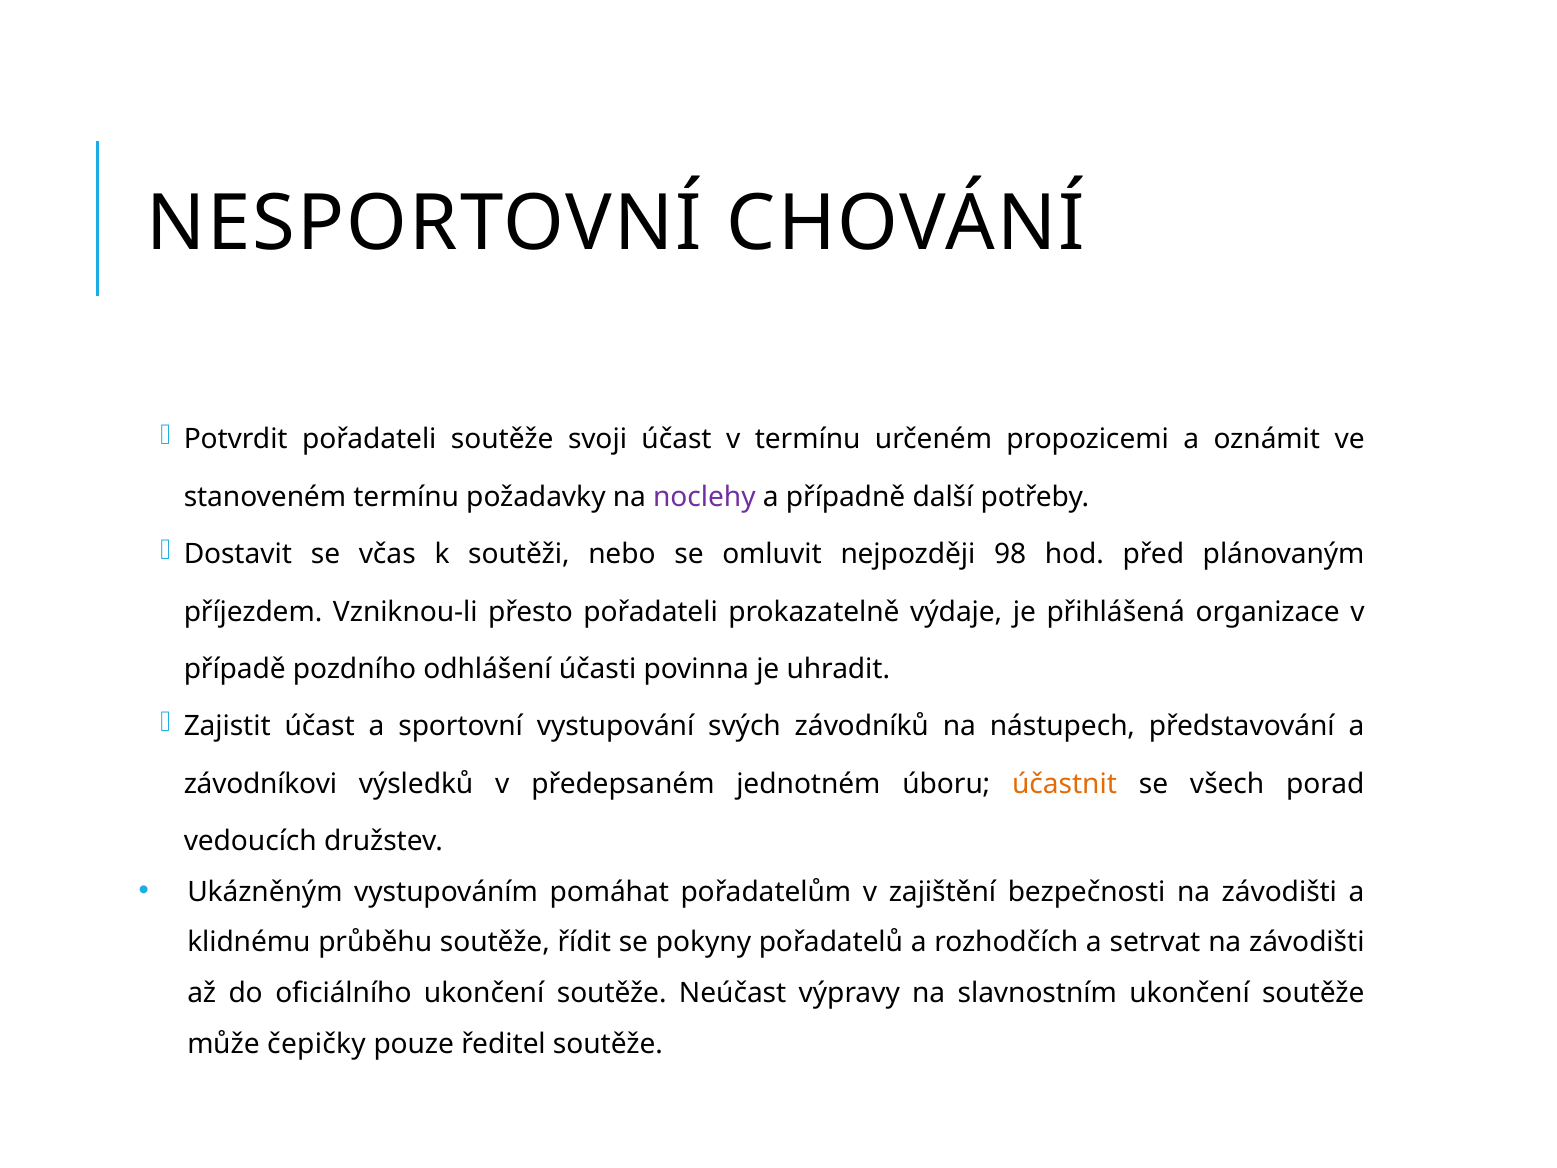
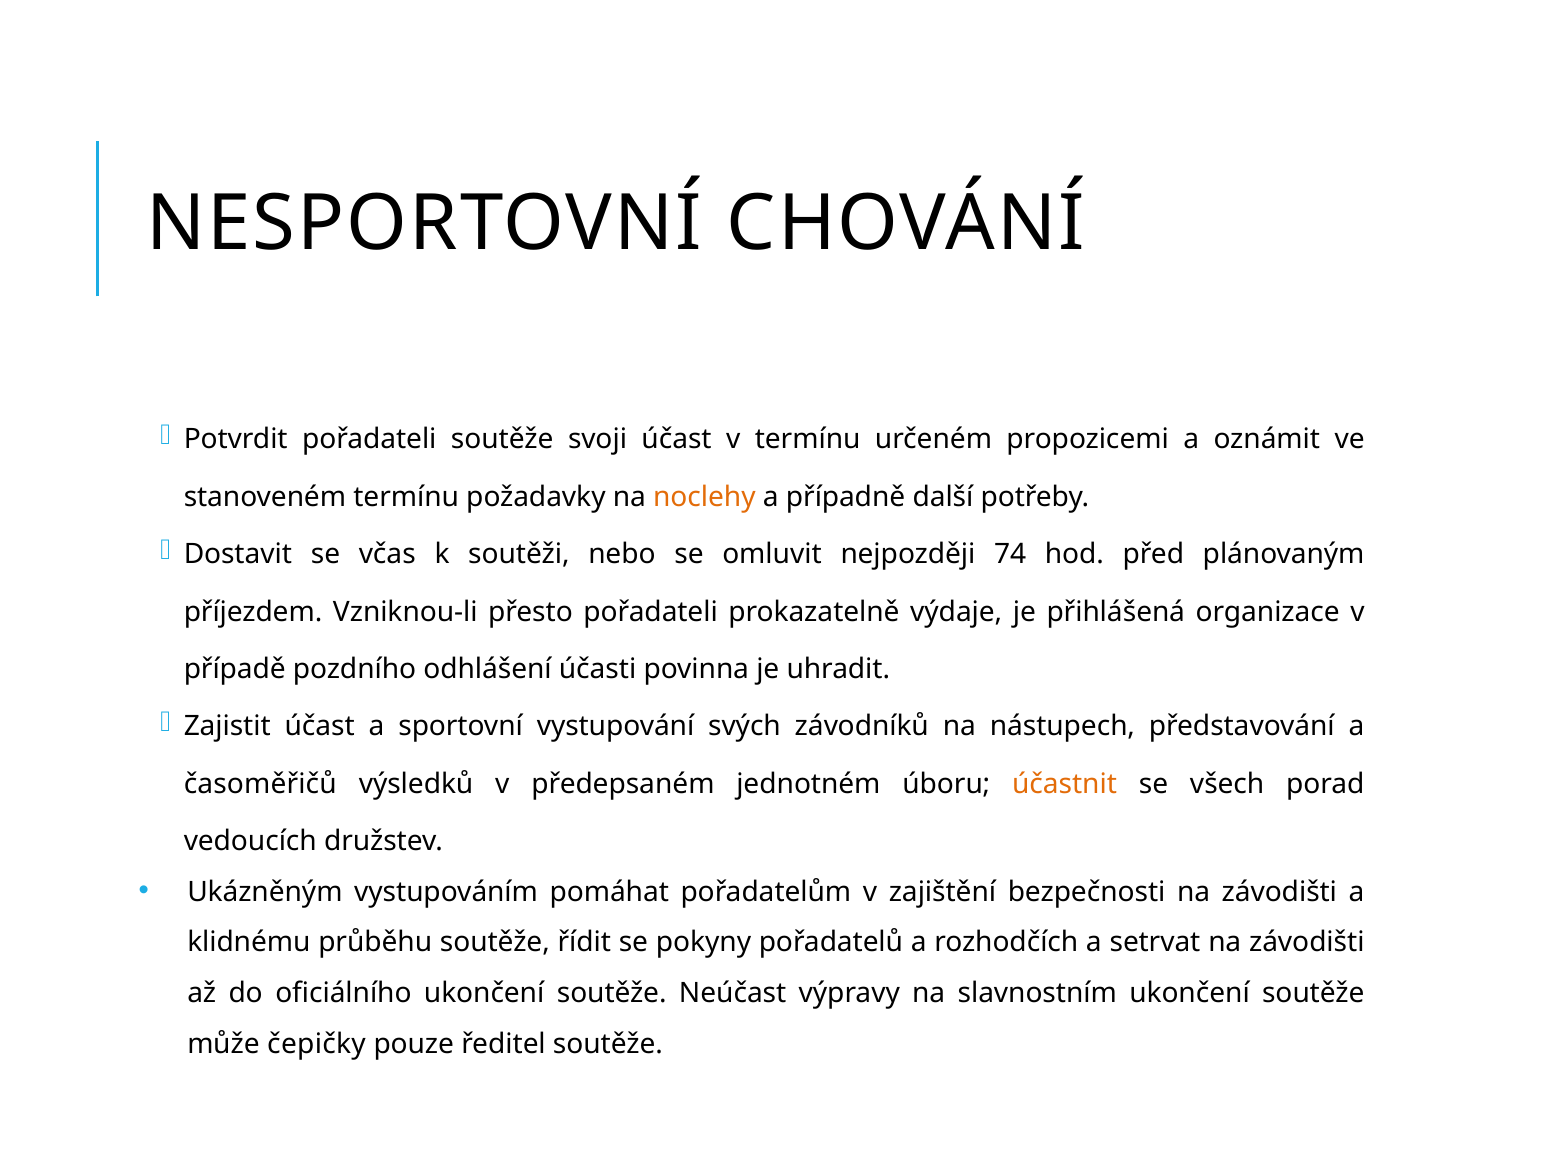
noclehy colour: purple -> orange
98: 98 -> 74
závodníkovi: závodníkovi -> časoměřičů
